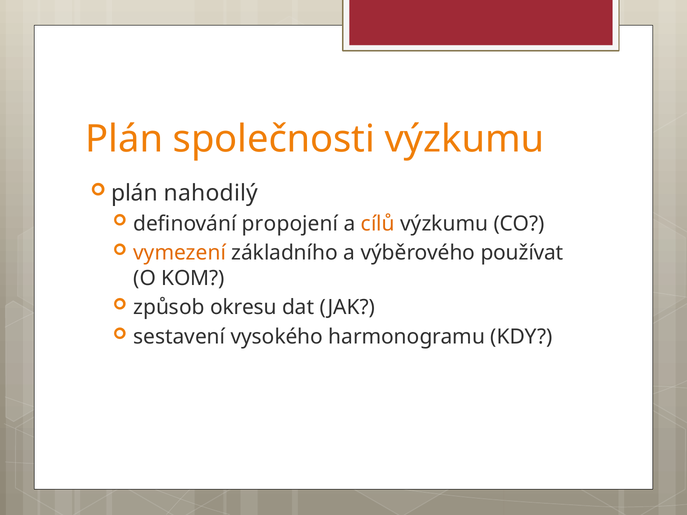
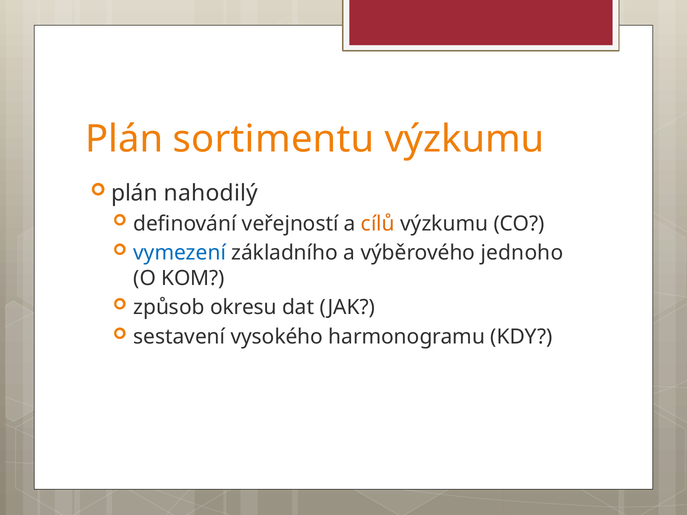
společnosti: společnosti -> sortimentu
propojení: propojení -> veřejností
vymezení colour: orange -> blue
používat: používat -> jednoho
